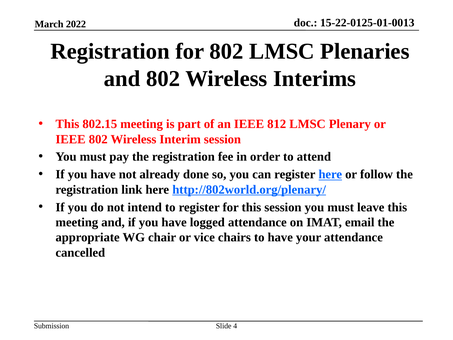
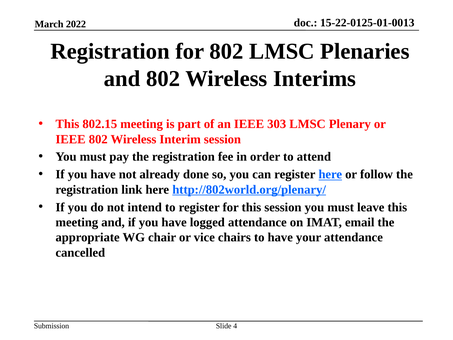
812: 812 -> 303
